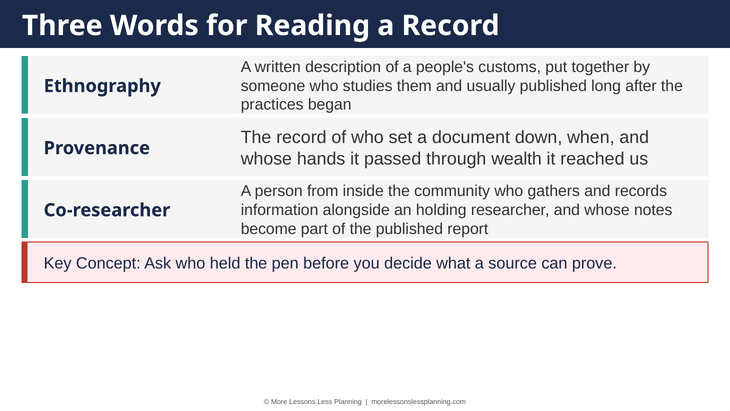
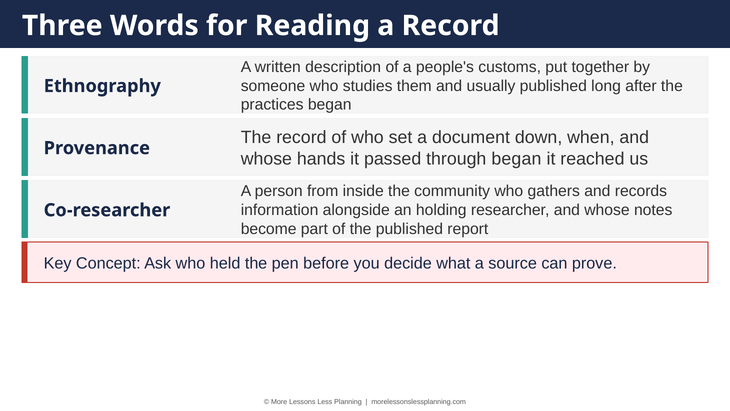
through wealth: wealth -> began
